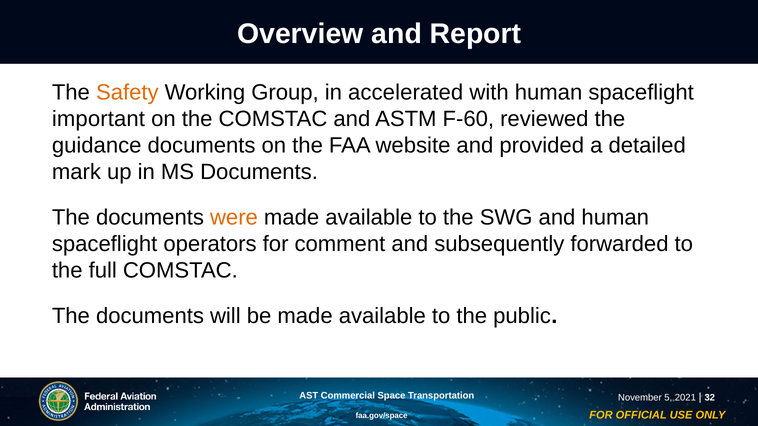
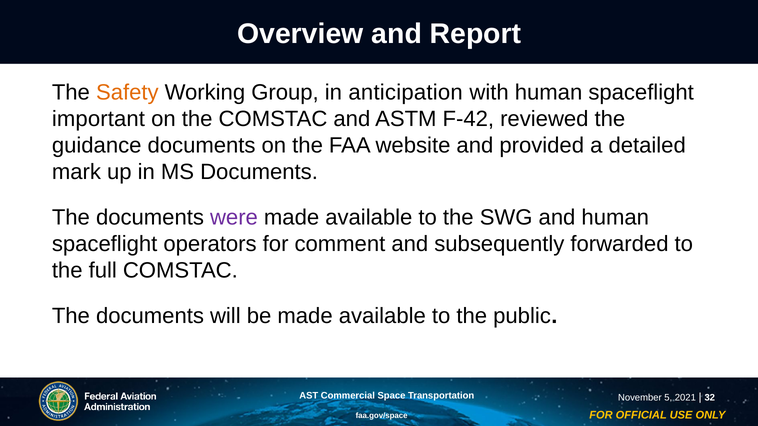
accelerated: accelerated -> anticipation
F-60: F-60 -> F-42
were colour: orange -> purple
